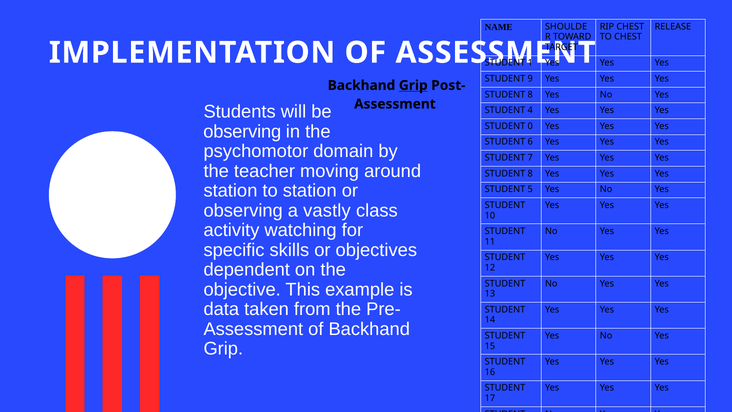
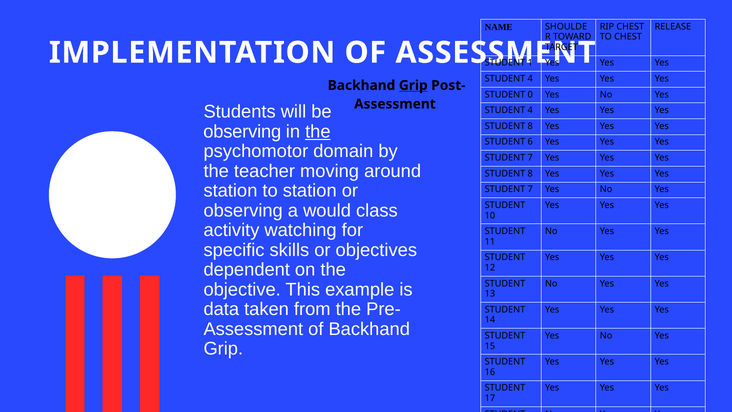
9 at (530, 79): 9 -> 4
8 at (530, 94): 8 -> 0
the at (318, 131) underline: none -> present
0 at (530, 126): 0 -> 8
5 at (530, 189): 5 -> 7
vastly: vastly -> would
